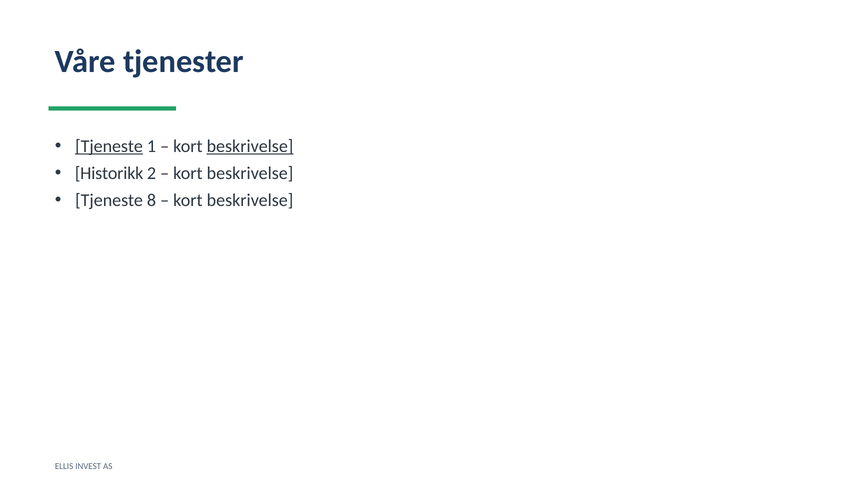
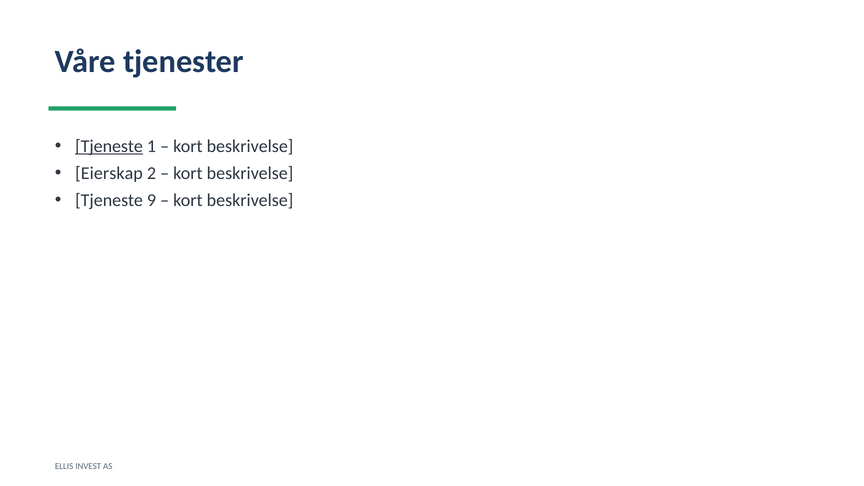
beskrivelse at (250, 146) underline: present -> none
Historikk: Historikk -> Eierskap
8: 8 -> 9
